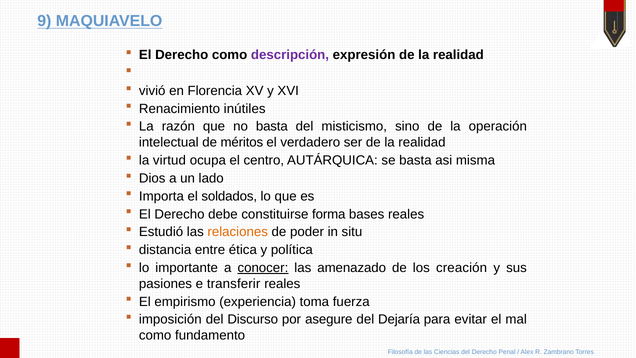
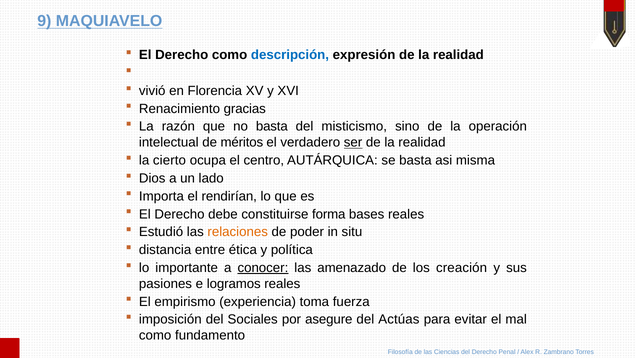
descripción colour: purple -> blue
inútiles: inútiles -> gracias
ser underline: none -> present
virtud: virtud -> cierto
soldados: soldados -> rendirían
transferir: transferir -> logramos
Discurso: Discurso -> Sociales
Dejaría: Dejaría -> Actúas
